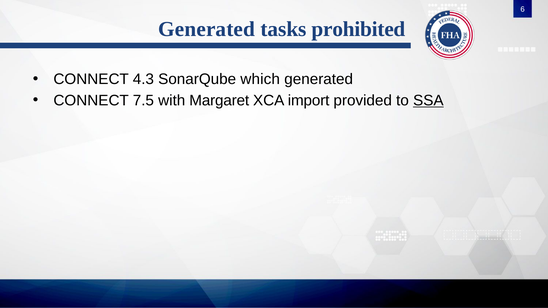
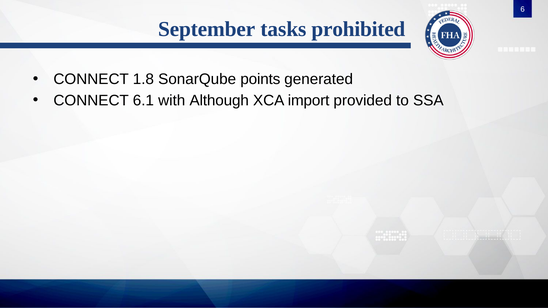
Generated at (207, 29): Generated -> September
4.3: 4.3 -> 1.8
which: which -> points
7.5: 7.5 -> 6.1
Margaret: Margaret -> Although
SSA underline: present -> none
